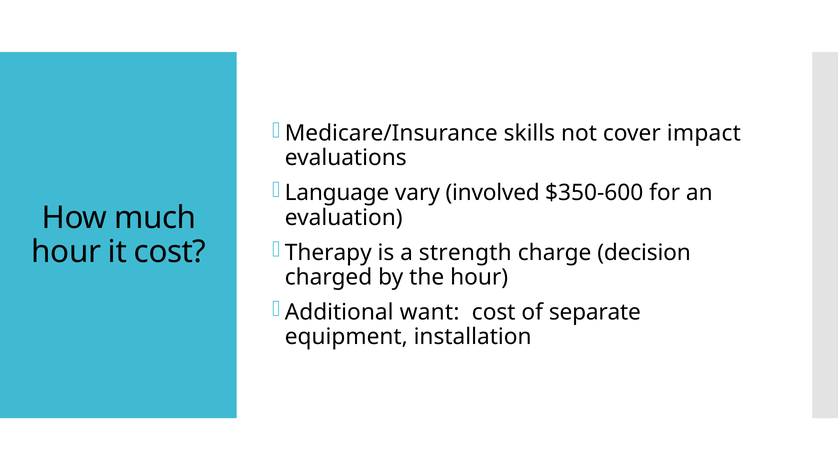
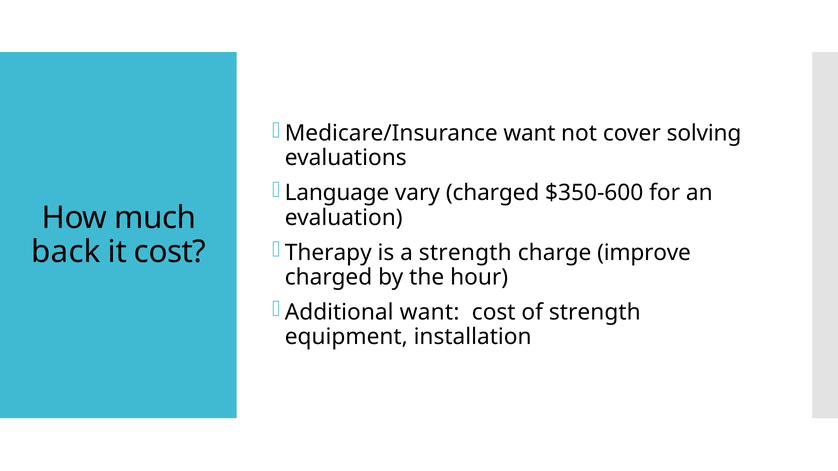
Medicare/Insurance skills: skills -> want
impact: impact -> solving
vary involved: involved -> charged
decision: decision -> improve
hour at (66, 252): hour -> back
of separate: separate -> strength
